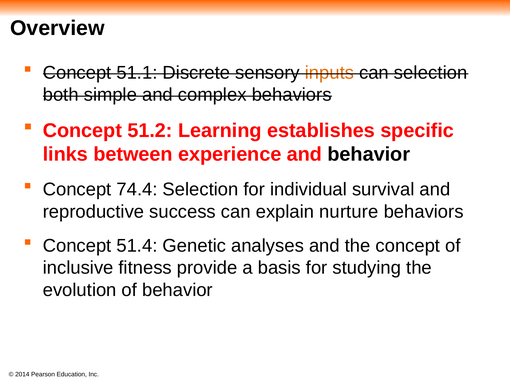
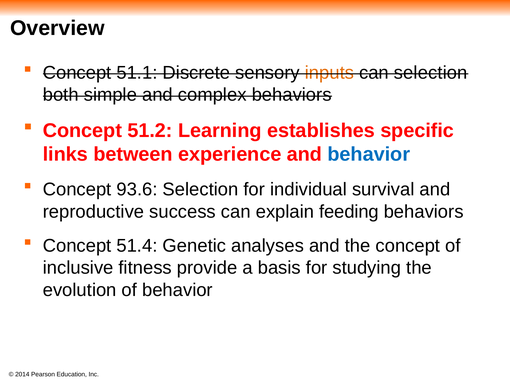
behavior at (369, 154) colour: black -> blue
74.4: 74.4 -> 93.6
nurture: nurture -> feeding
